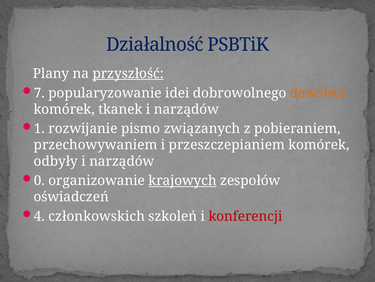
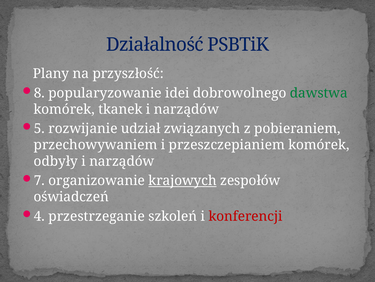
przyszłość underline: present -> none
7: 7 -> 8
dawstwa colour: orange -> green
1: 1 -> 5
pismo: pismo -> udział
0: 0 -> 7
członkowskich: członkowskich -> przestrzeganie
